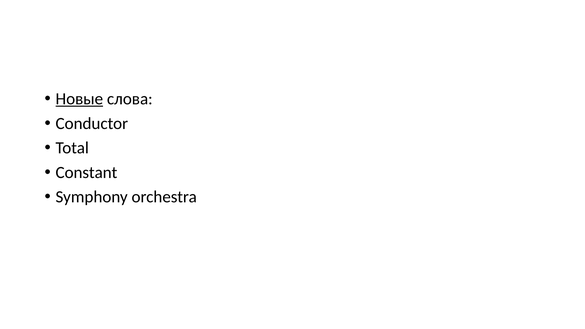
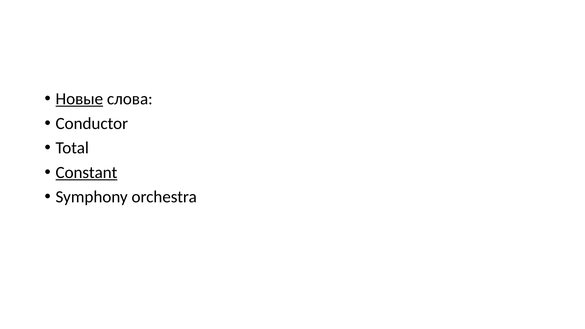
Constant underline: none -> present
